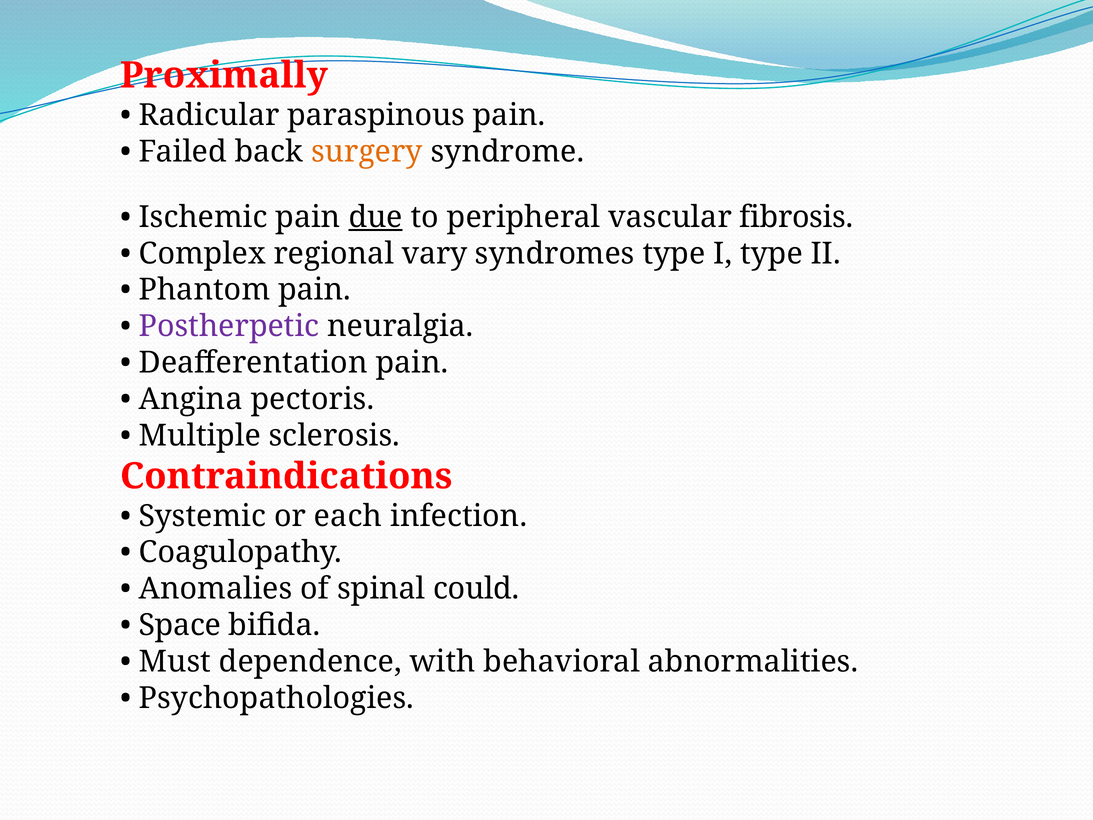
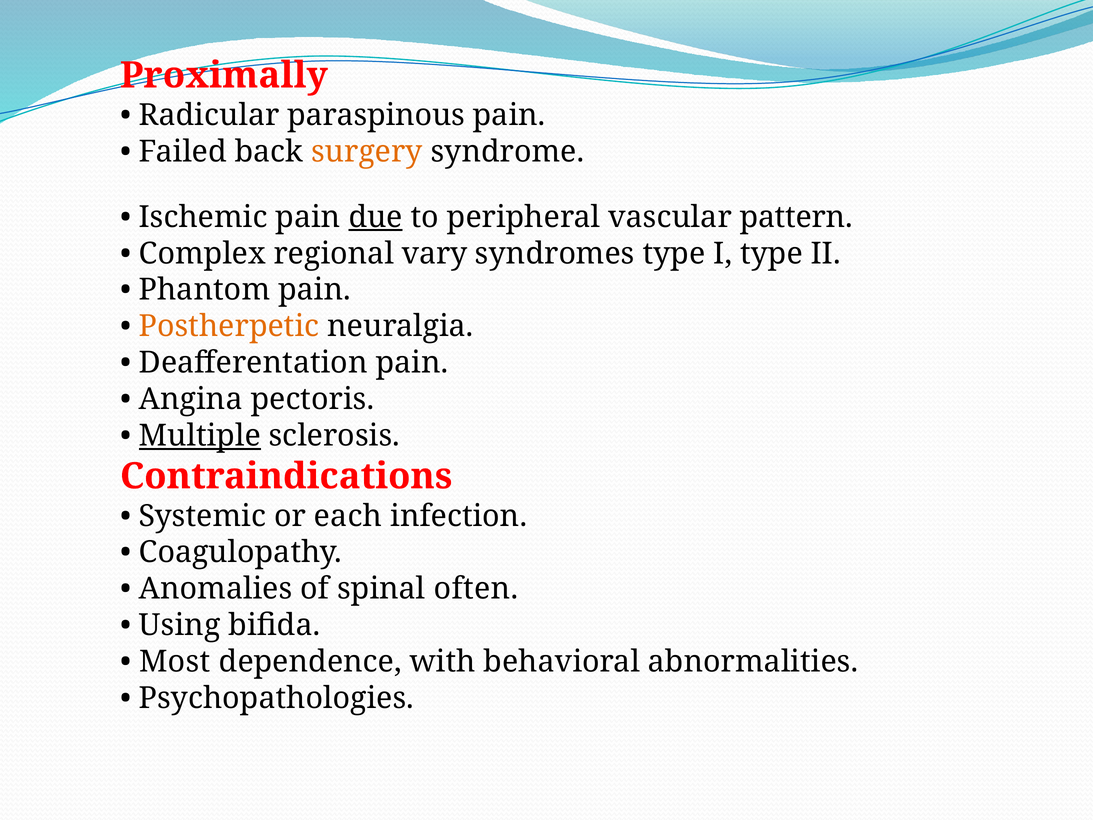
fibrosis: fibrosis -> pattern
Postherpetic colour: purple -> orange
Multiple underline: none -> present
could: could -> often
Space: Space -> Using
Must: Must -> Most
